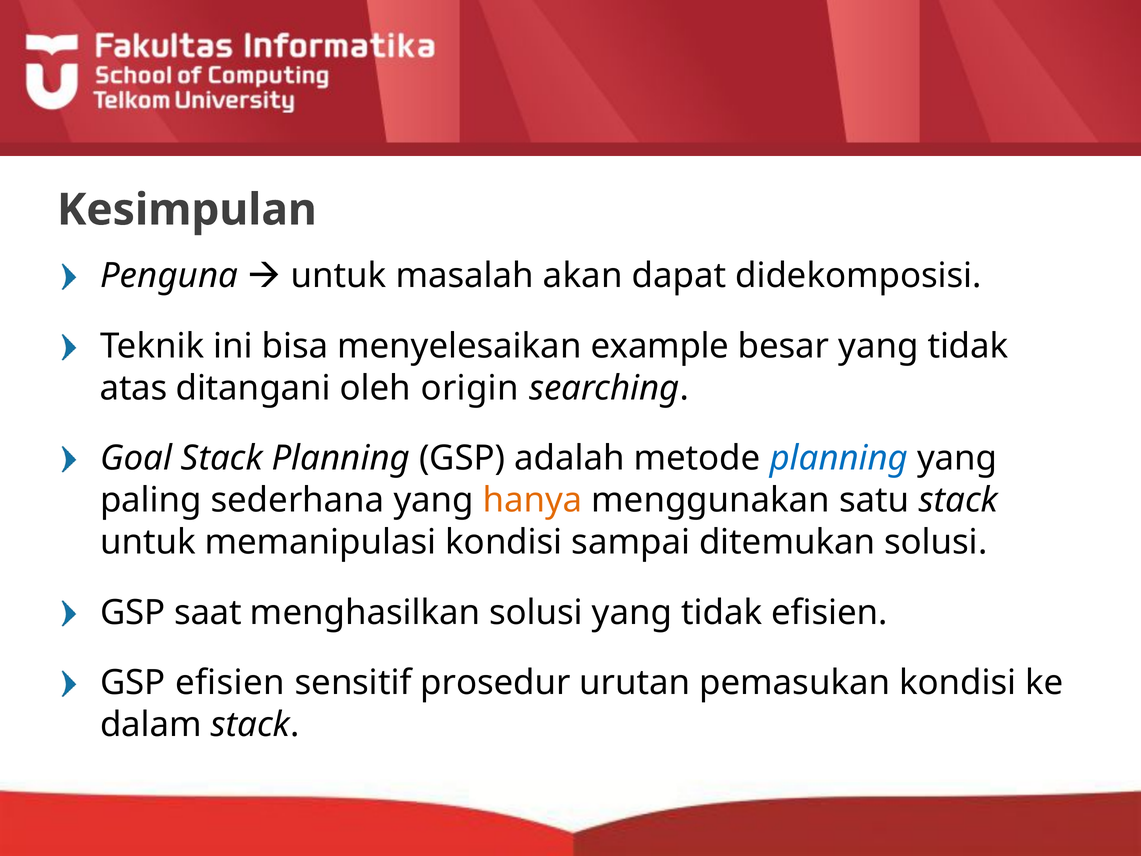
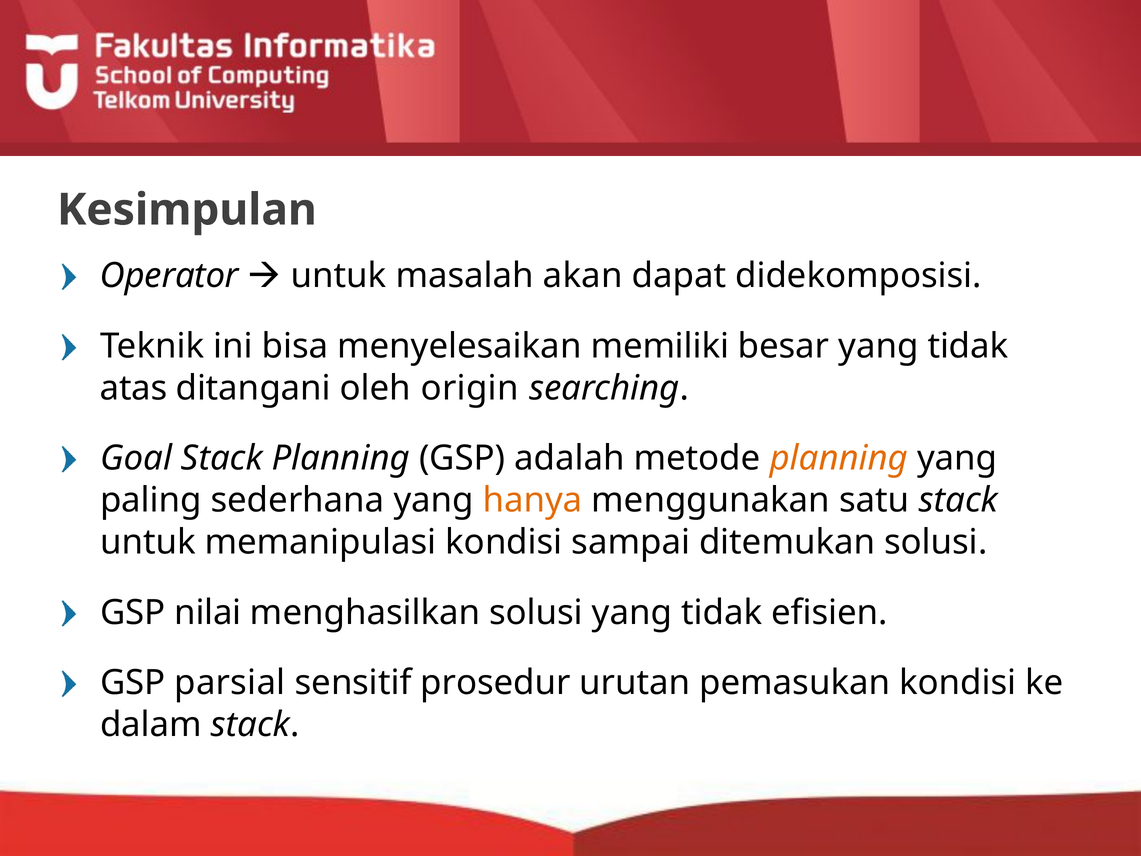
Penguna: Penguna -> Operator
example: example -> memiliki
planning at (839, 458) colour: blue -> orange
saat: saat -> nilai
GSP efisien: efisien -> parsial
